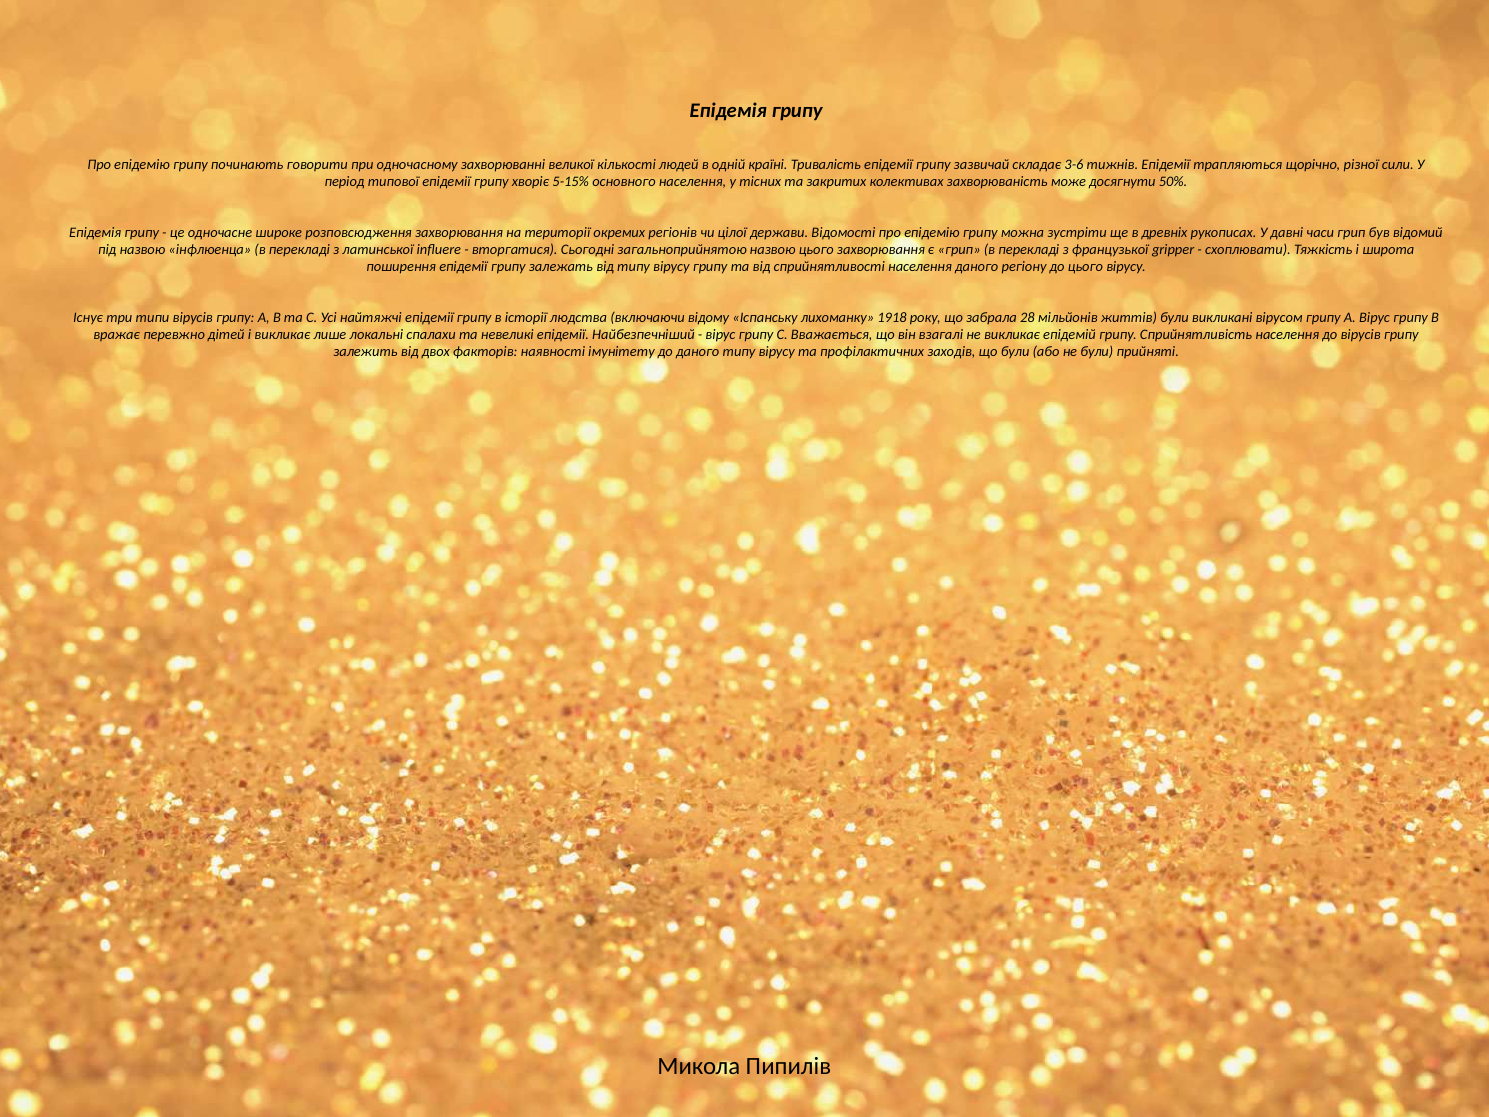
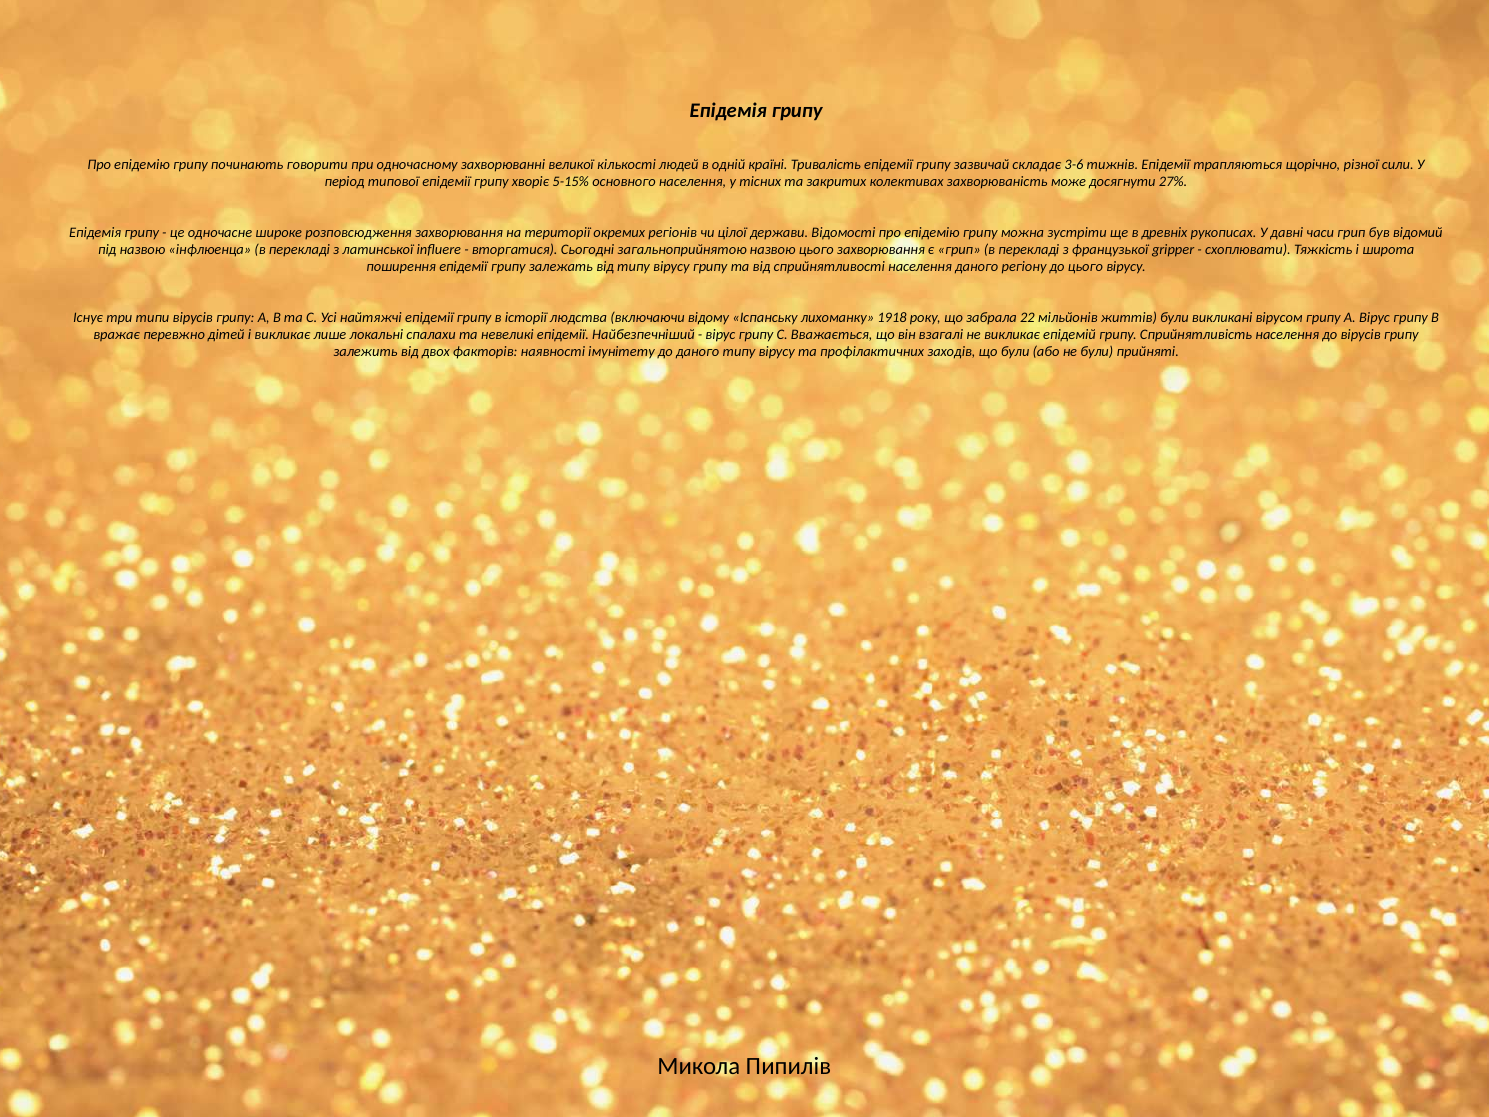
50%: 50% -> 27%
28: 28 -> 22
